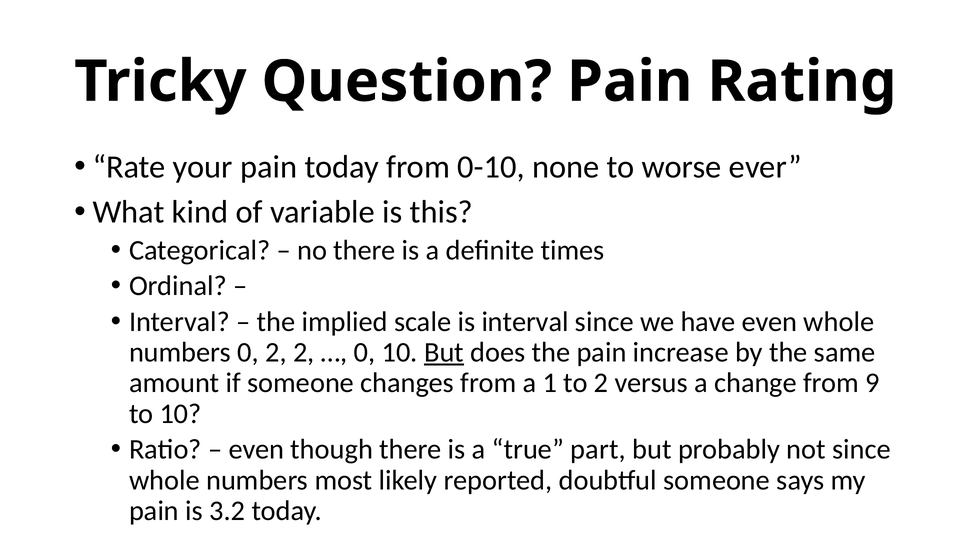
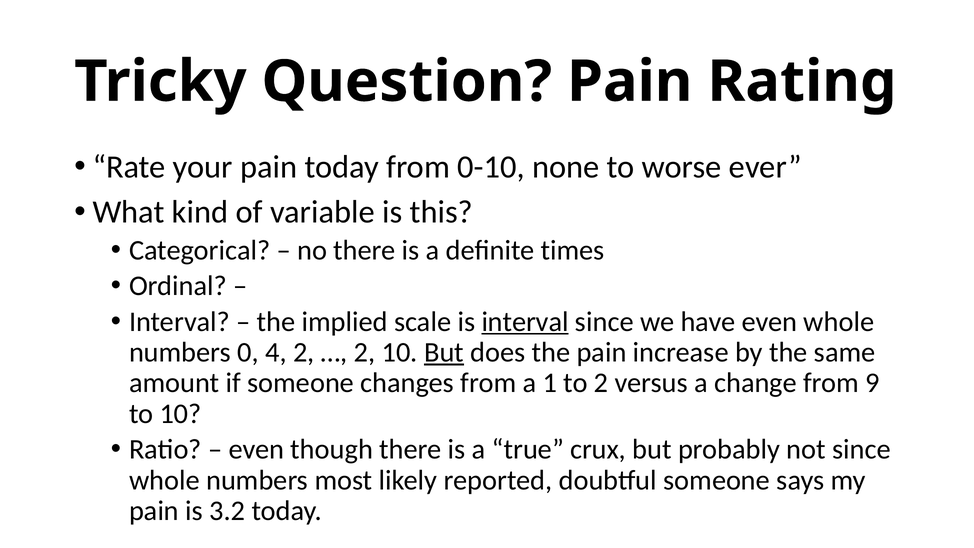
interval at (525, 322) underline: none -> present
0 2: 2 -> 4
0 at (365, 352): 0 -> 2
part: part -> crux
